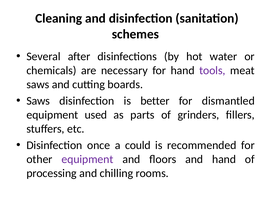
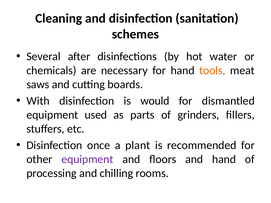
tools colour: purple -> orange
Saws at (38, 101): Saws -> With
better: better -> would
could: could -> plant
